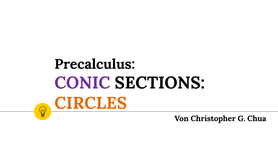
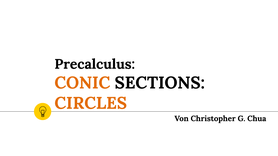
CONIC colour: purple -> orange
